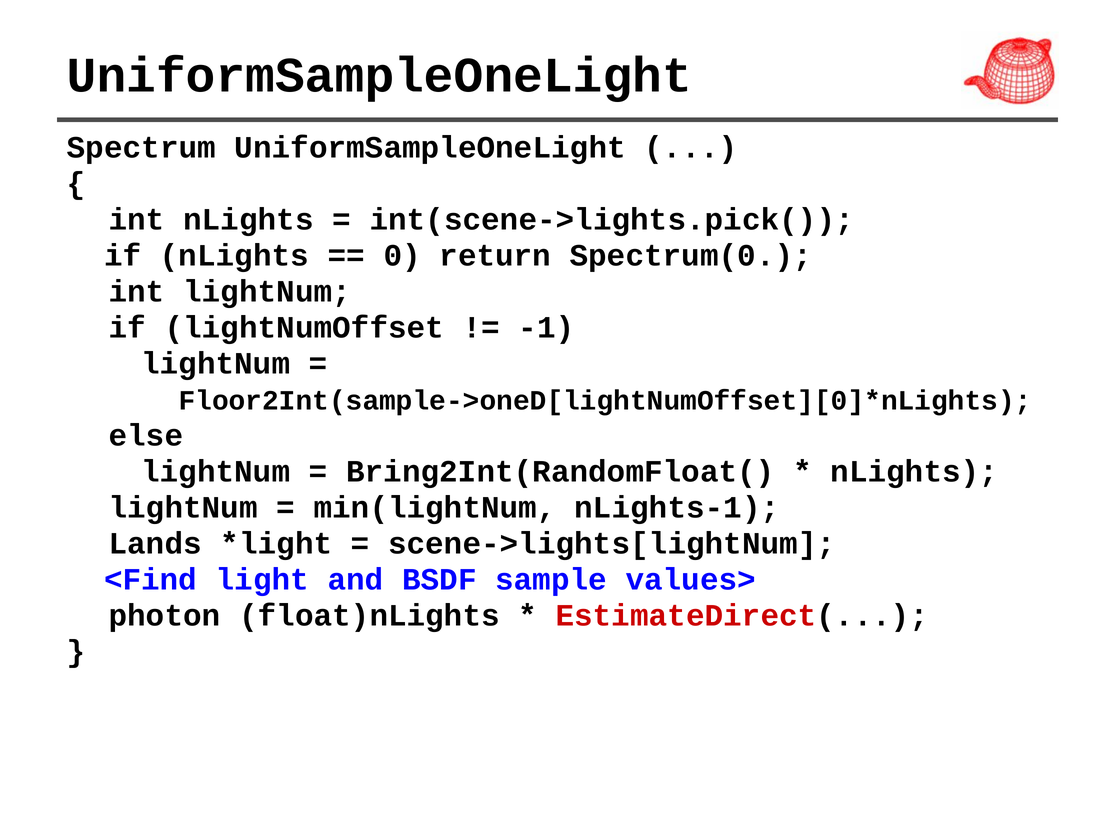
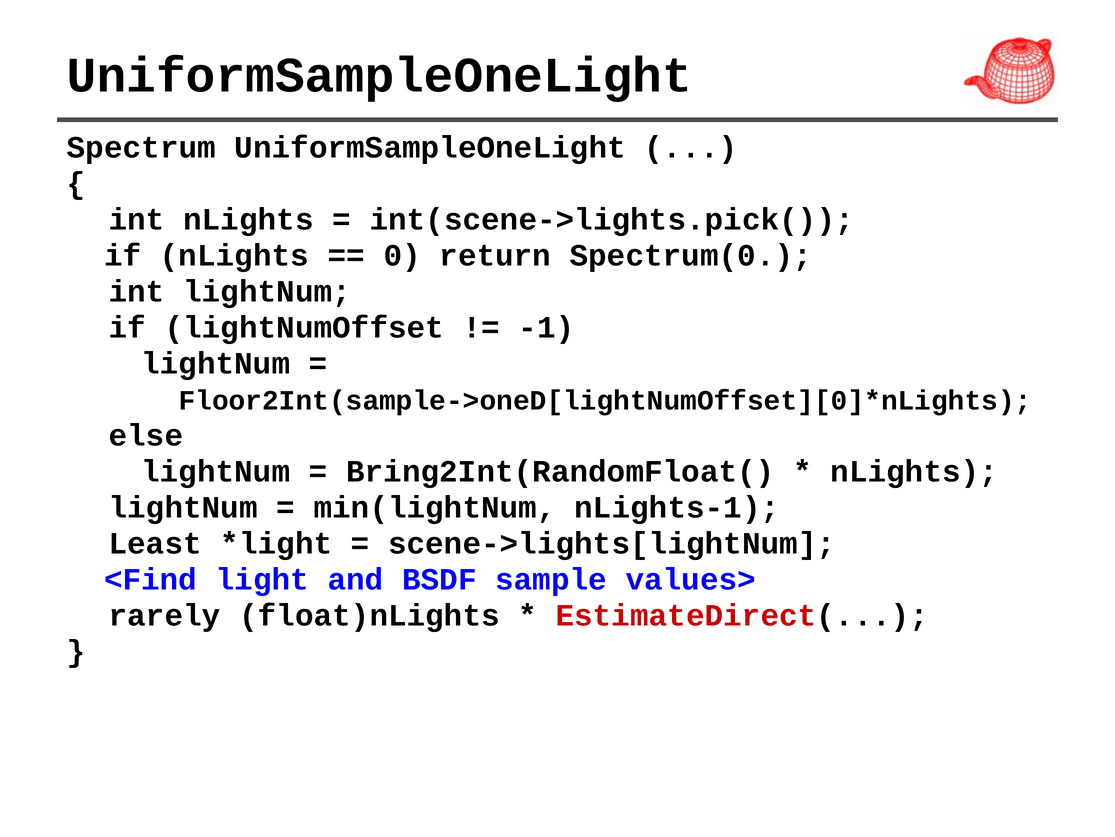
Lands: Lands -> Least
photon: photon -> rarely
